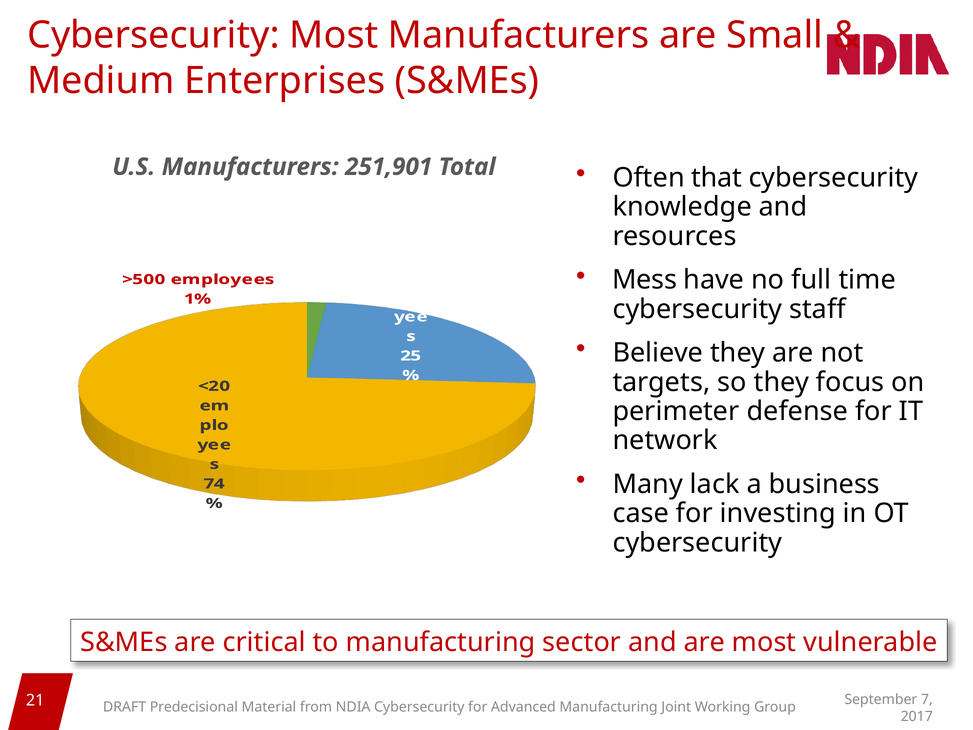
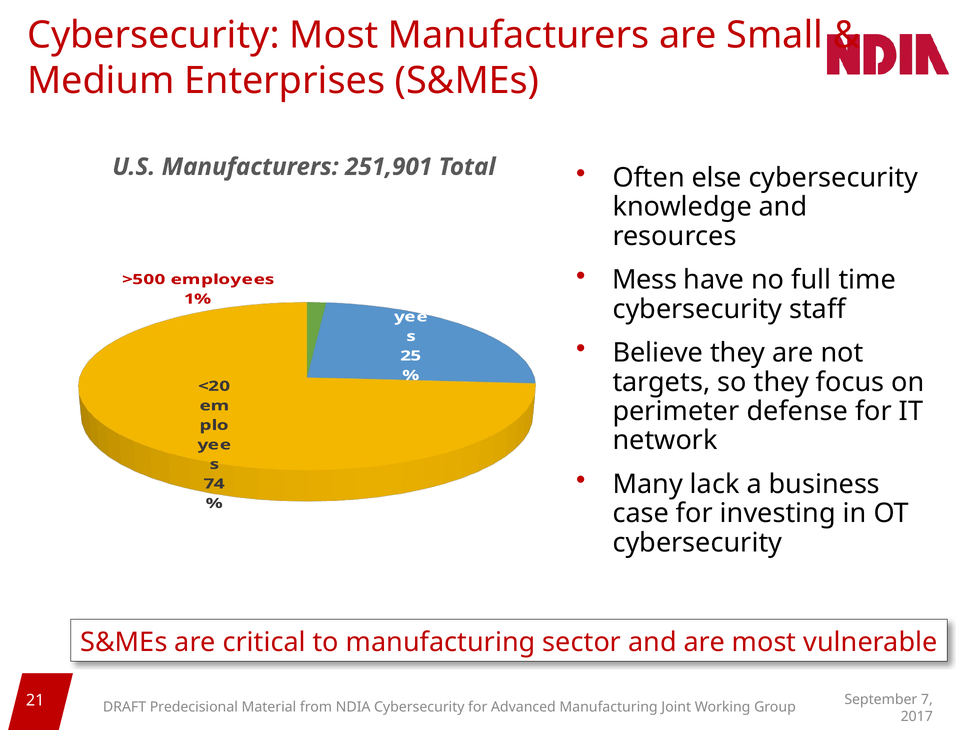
that: that -> else
